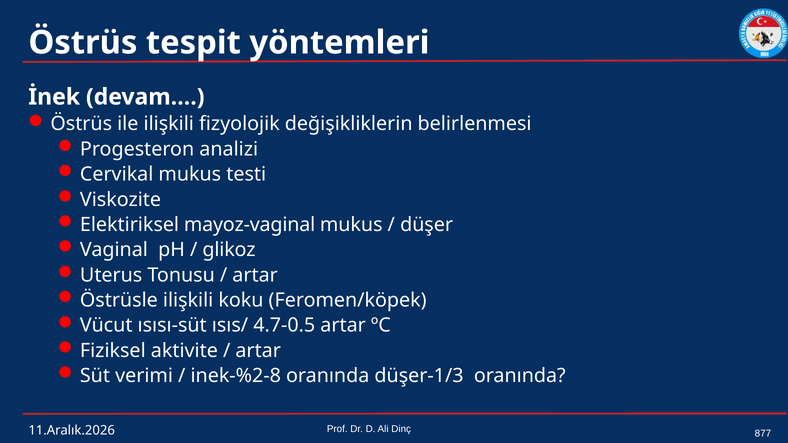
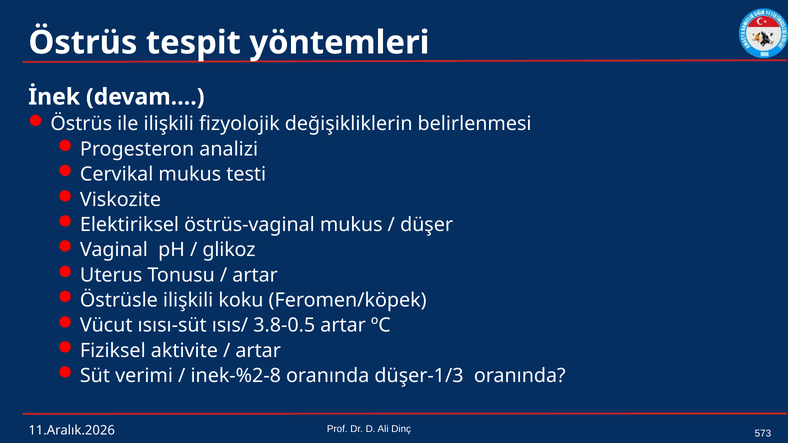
mayoz-vaginal: mayoz-vaginal -> östrüs-vaginal
4.7-0.5: 4.7-0.5 -> 3.8-0.5
877: 877 -> 573
